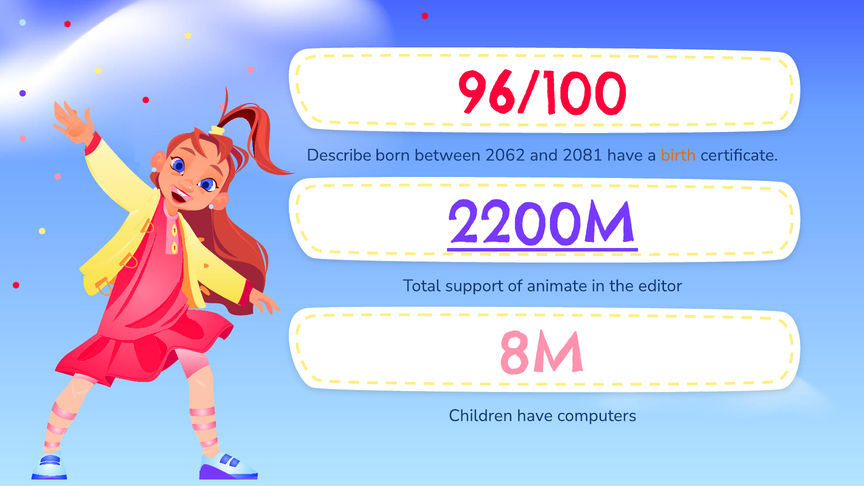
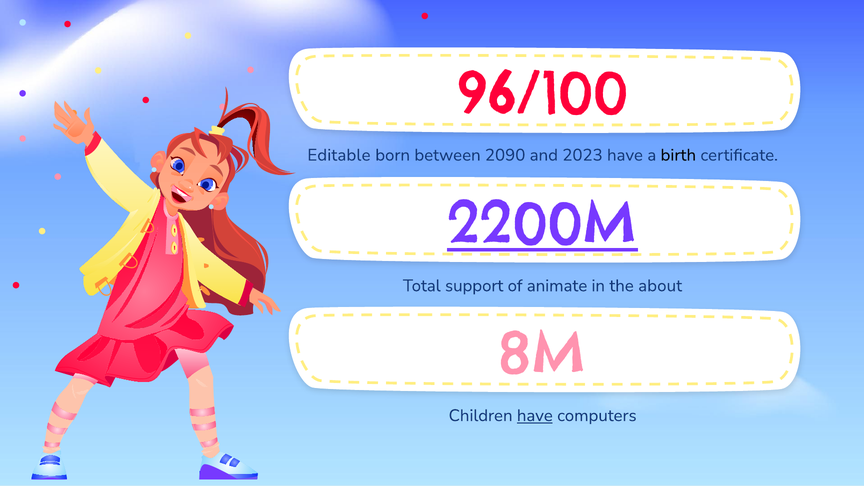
Describe: Describe -> Editable
2062: 2062 -> 2090
2081: 2081 -> 2023
birth colour: orange -> black
editor: editor -> about
have at (535, 416) underline: none -> present
